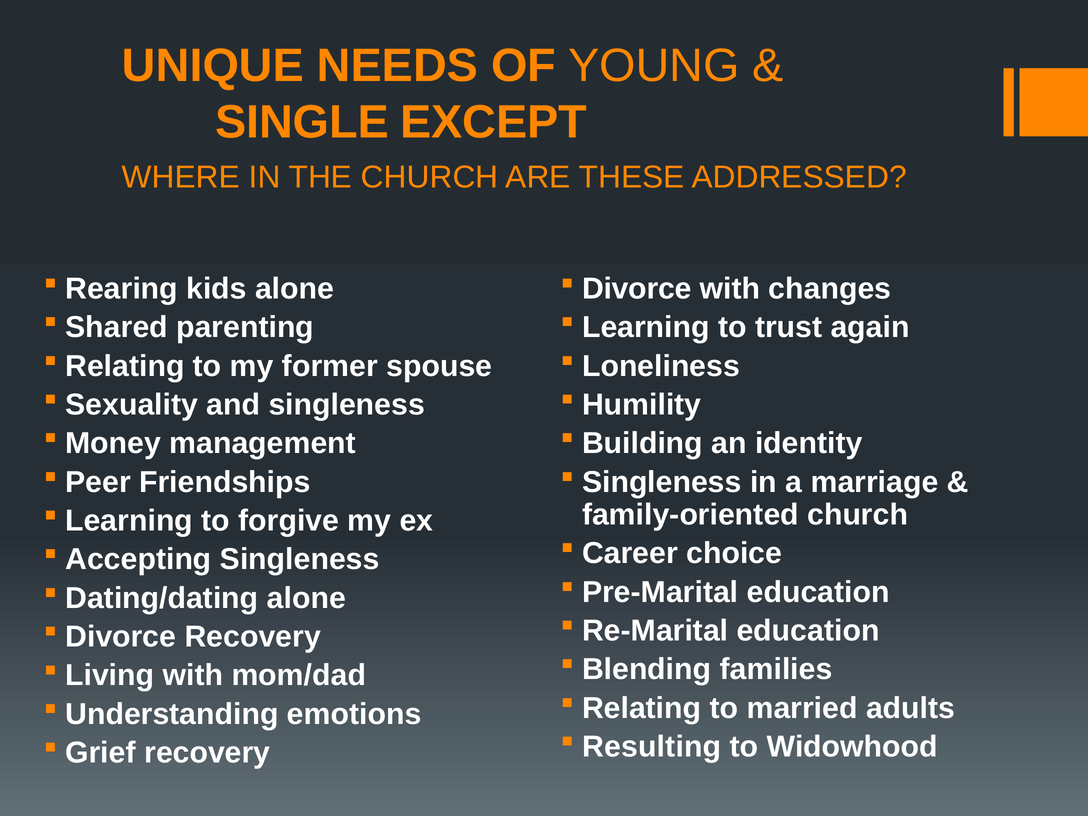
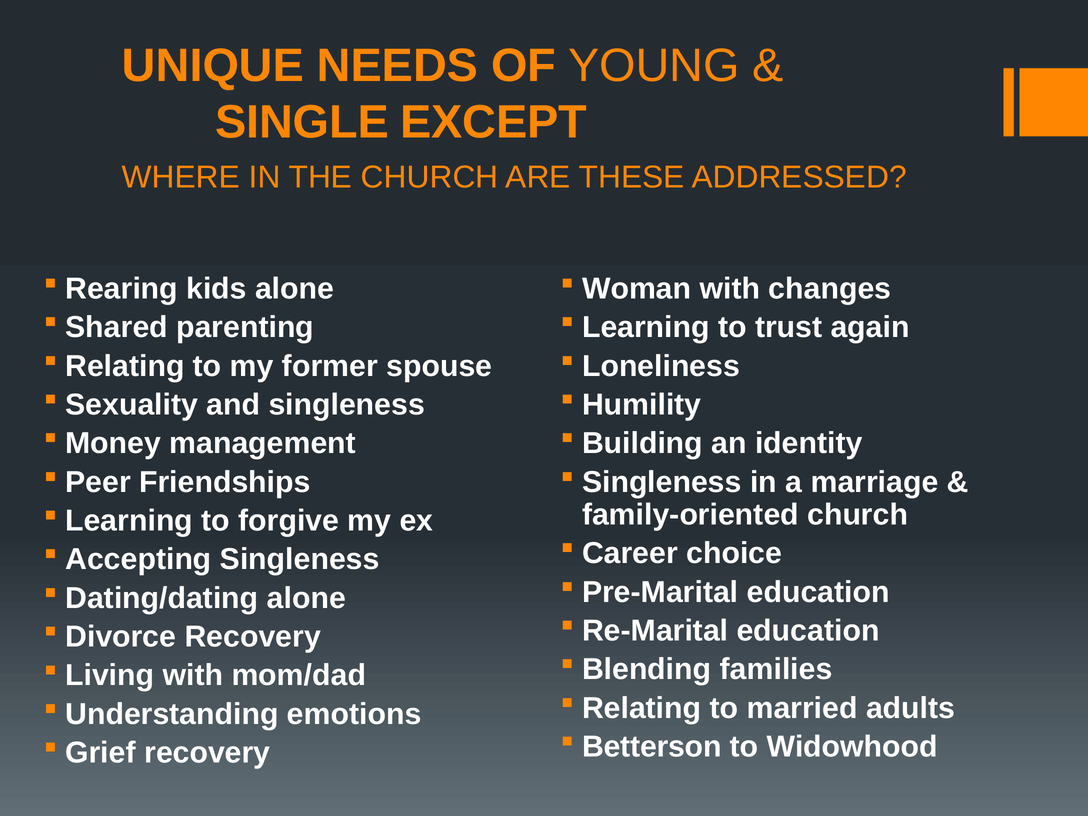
Divorce at (637, 289): Divorce -> Woman
Resulting: Resulting -> Betterson
